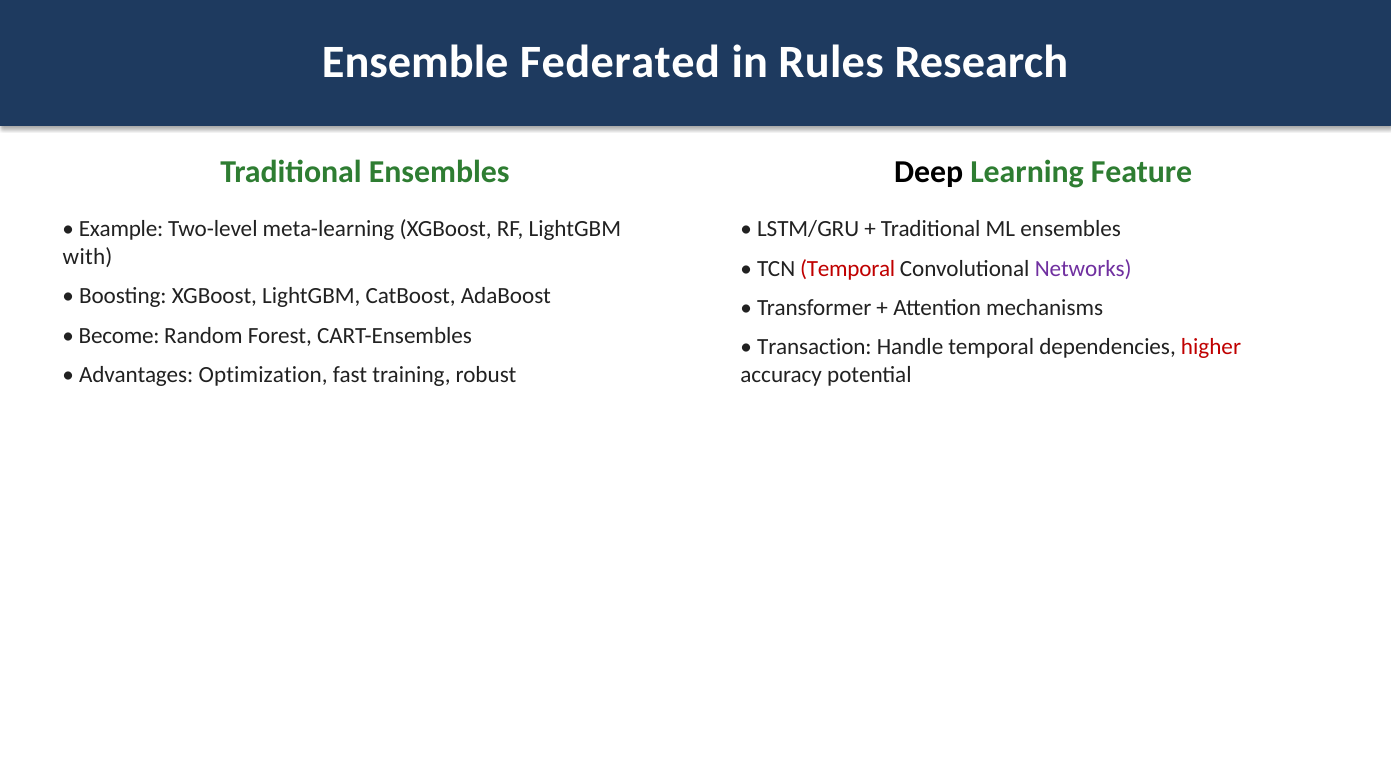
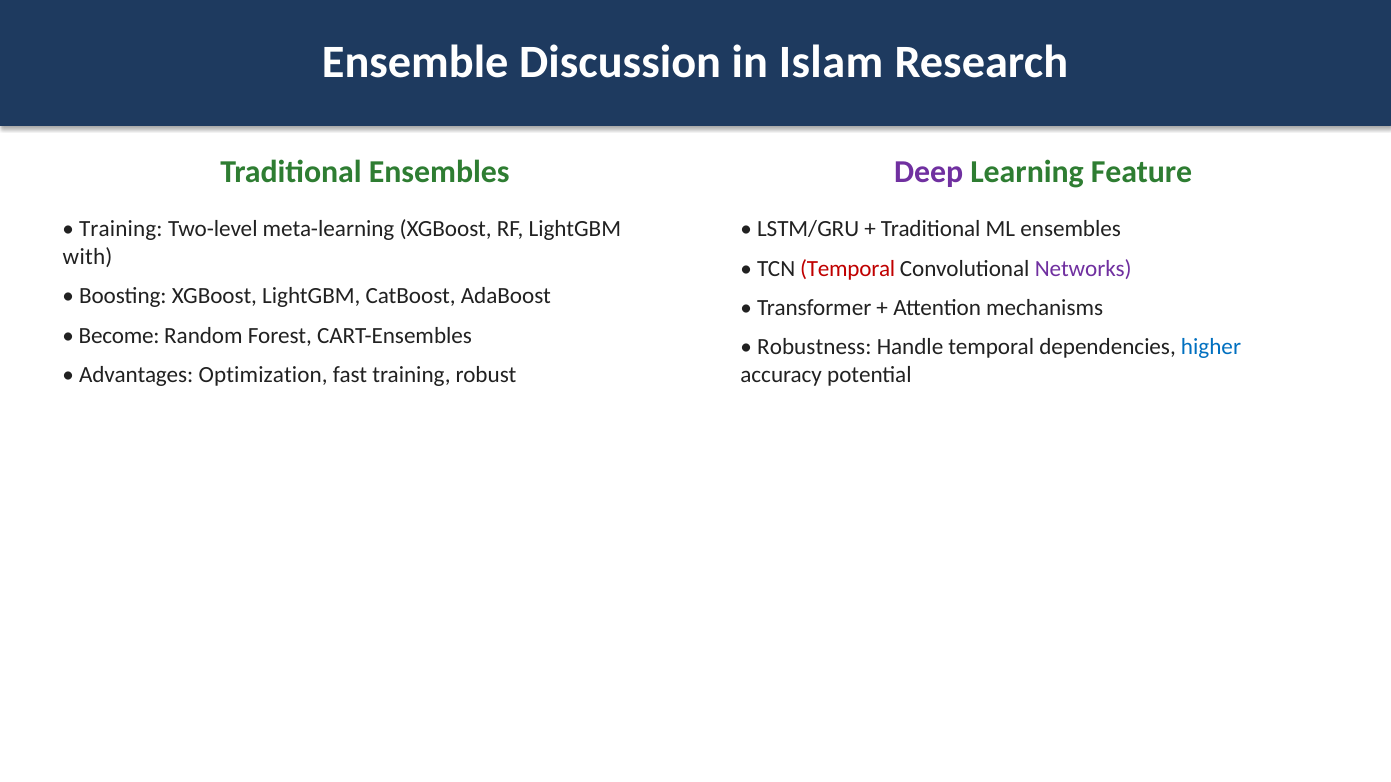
Federated: Federated -> Discussion
Rules: Rules -> Islam
Deep colour: black -> purple
Example at (121, 229): Example -> Training
Transaction: Transaction -> Robustness
higher colour: red -> blue
